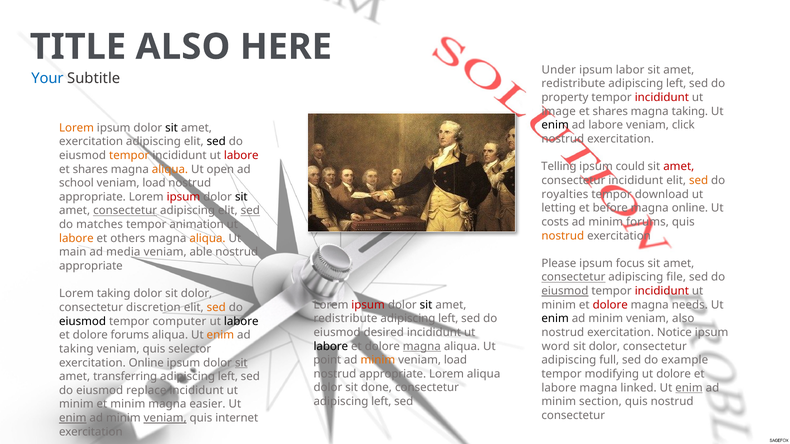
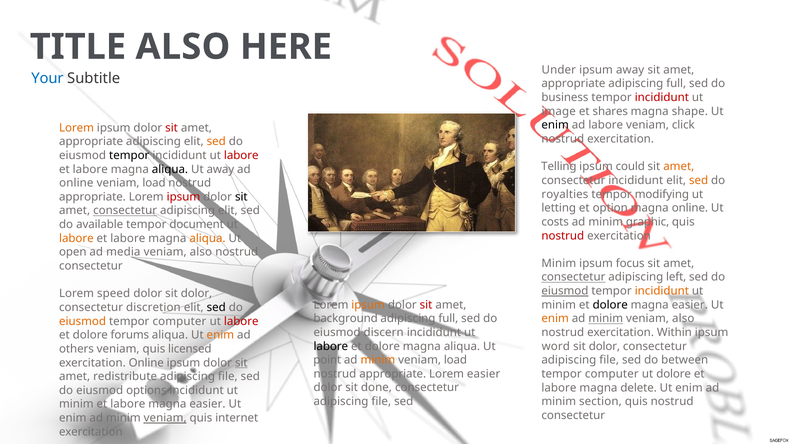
ipsum labor: labor -> away
redistribute at (573, 84): redistribute -> appropriate
left at (676, 84): left -> full
property: property -> business
magna taking: taking -> shape
sit at (172, 128) colour: black -> red
exercitation at (91, 142): exercitation -> appropriate
sed at (216, 142) colour: black -> orange
tempor at (129, 156) colour: orange -> black
amet at (679, 167) colour: red -> orange
shares at (90, 169): shares -> labore
aliqua at (170, 169) colour: orange -> black
Ut open: open -> away
school at (76, 183): school -> online
download: download -> modifying
before: before -> option
sed at (250, 211) underline: present -> none
minim forums: forums -> graphic
matches: matches -> available
animation: animation -> document
nostrud at (563, 236) colour: orange -> red
others at (128, 239): others -> labore
main: main -> open
able at (201, 252): able -> also
Please at (559, 264): Please -> Minim
appropriate at (91, 266): appropriate -> consectetur
file: file -> left
incididunt at (662, 291) colour: red -> orange
Lorem taking: taking -> speed
ipsum at (368, 305) colour: red -> orange
sit at (426, 305) colour: black -> red
dolore at (610, 305) colour: red -> black
needs at (690, 305): needs -> easier
sed at (216, 308) colour: orange -> black
redistribute at (346, 319): redistribute -> background
left at (448, 319): left -> full
enim at (555, 319) colour: black -> orange
minim at (606, 319) underline: none -> present
eiusmod at (83, 322) colour: black -> orange
labore at (241, 322) colour: black -> red
desired: desired -> discern
Notice: Notice -> Within
magna at (422, 347) underline: present -> none
taking at (76, 349): taking -> others
selector: selector -> licensed
full at (609, 360): full -> file
example: example -> between
Lorem aliqua: aliqua -> easier
modifying at (612, 374): modifying -> computer
transferring: transferring -> redistribute
left at (228, 377): left -> file
linked: linked -> delete
enim at (689, 388) underline: present -> none
replace: replace -> options
left at (381, 402): left -> file
minim at (128, 405): minim -> labore
enim at (73, 418) underline: present -> none
